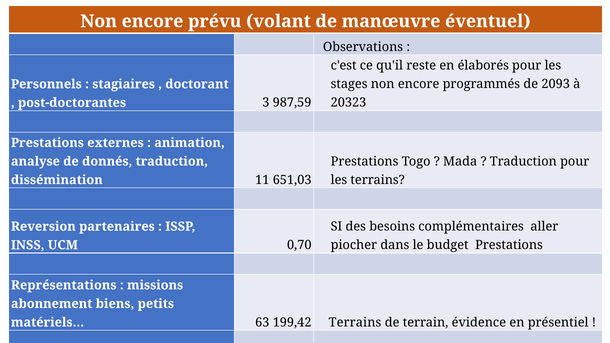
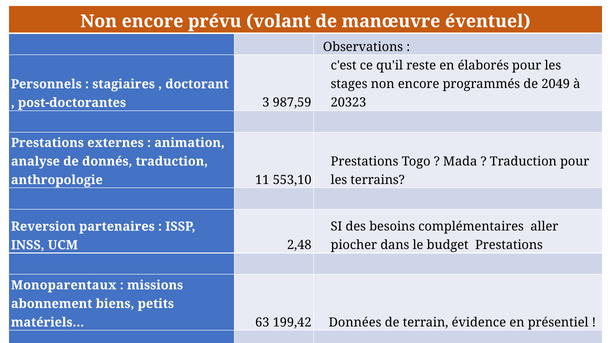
2093: 2093 -> 2049
dissémination: dissémination -> anthropologie
651,03: 651,03 -> 553,10
0,70: 0,70 -> 2,48
Représentations: Représentations -> Monoparentaux
199,42 Terrains: Terrains -> Données
